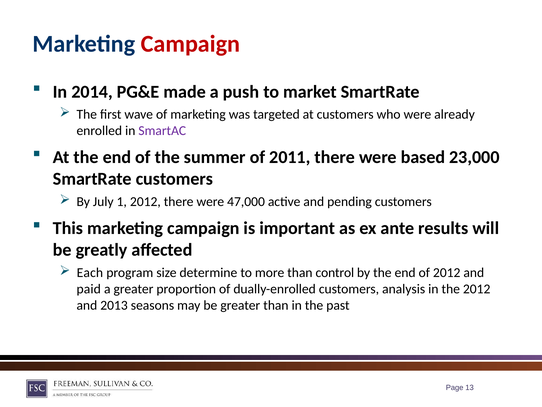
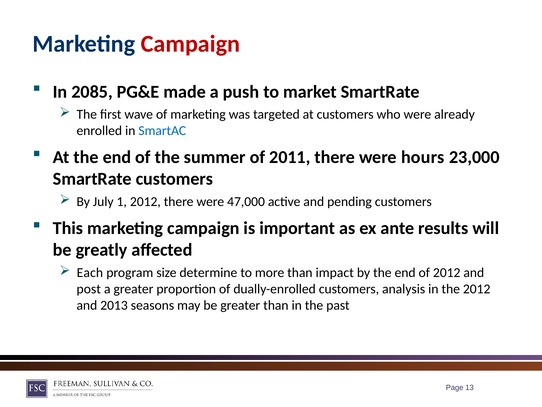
2014: 2014 -> 2085
SmartAC colour: purple -> blue
based: based -> hours
control: control -> impact
paid: paid -> post
